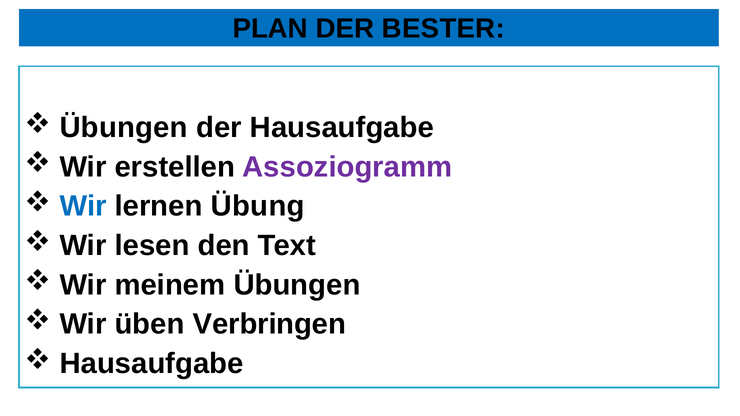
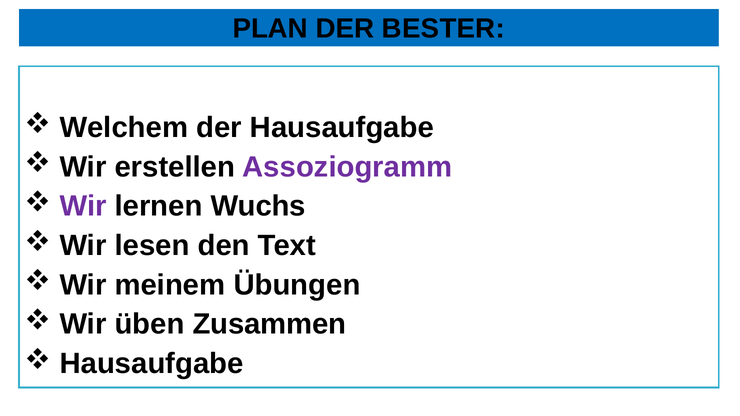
Übungen at (124, 128): Übungen -> Welchem
Wir at (83, 206) colour: blue -> purple
Übung: Übung -> Wuchs
Verbringen: Verbringen -> Zusammen
